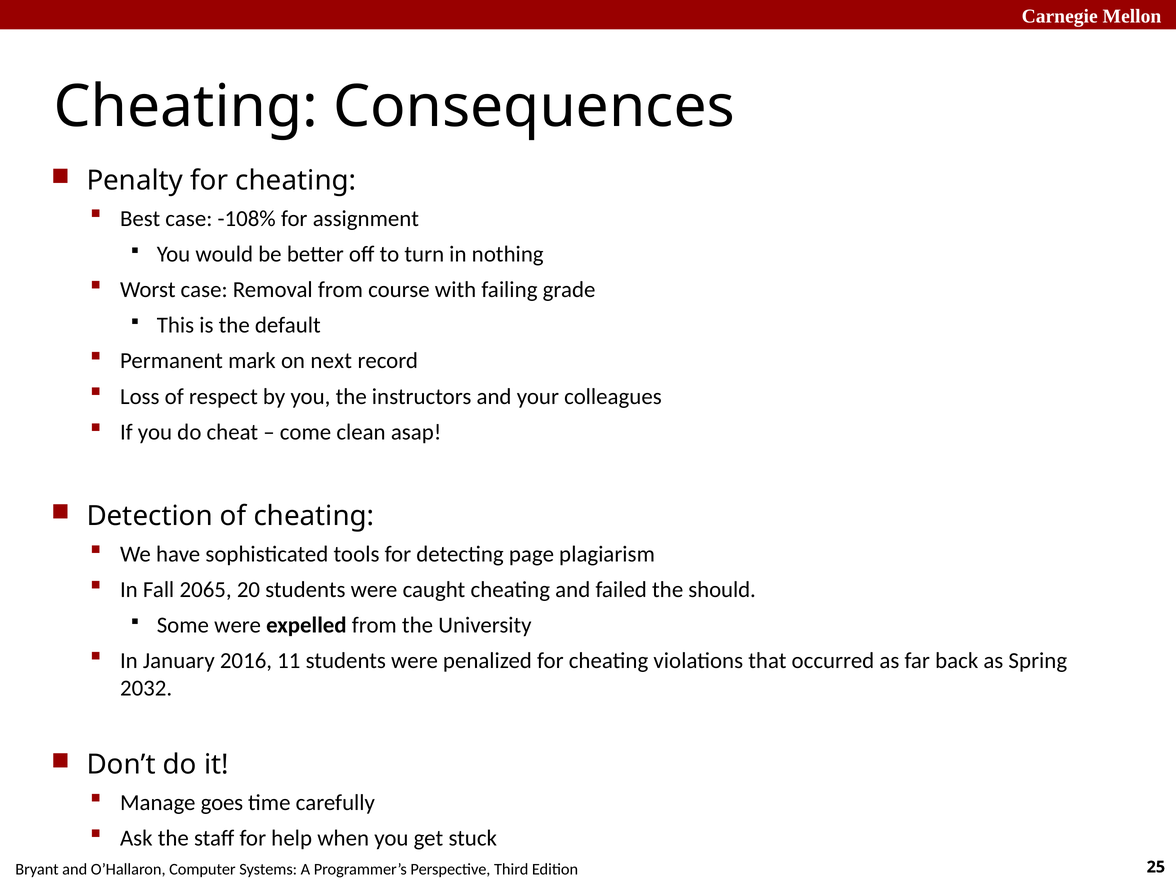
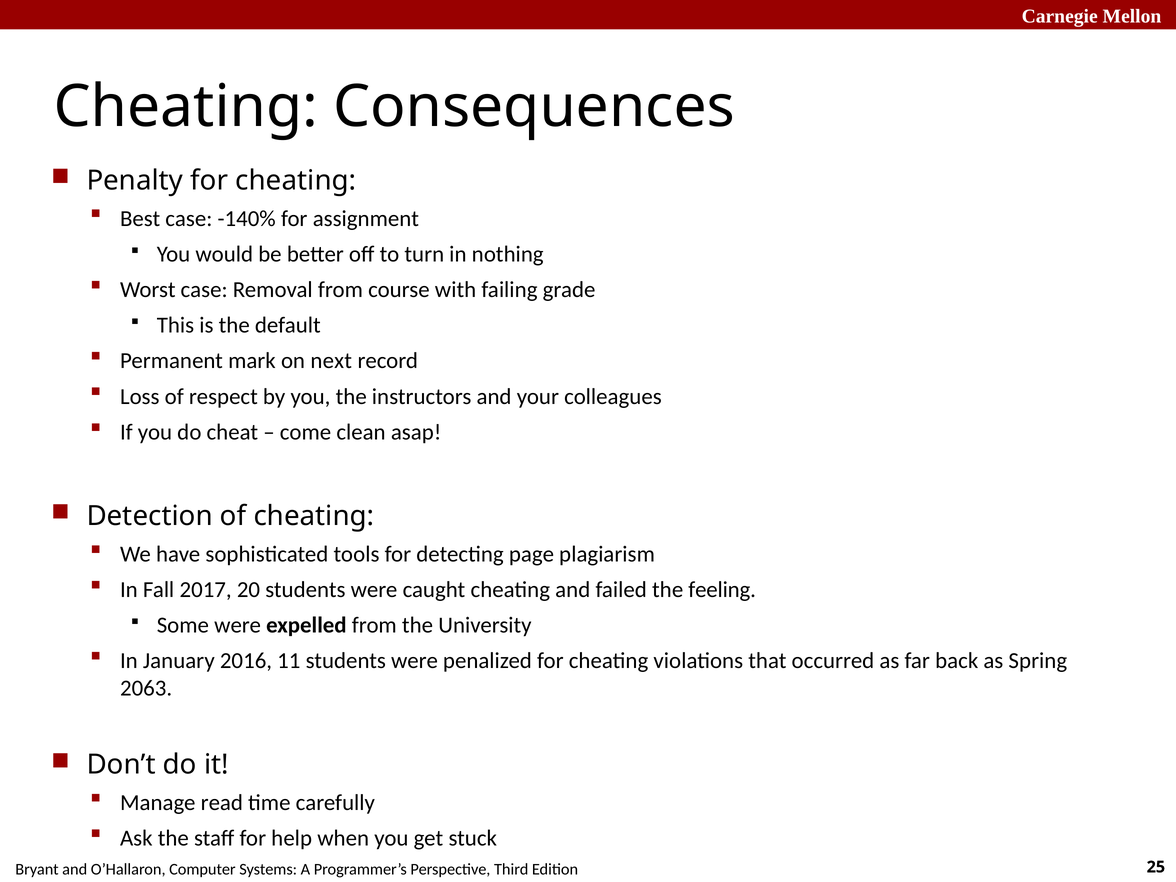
-108%: -108% -> -140%
2065: 2065 -> 2017
should: should -> feeling
2032: 2032 -> 2063
goes: goes -> read
